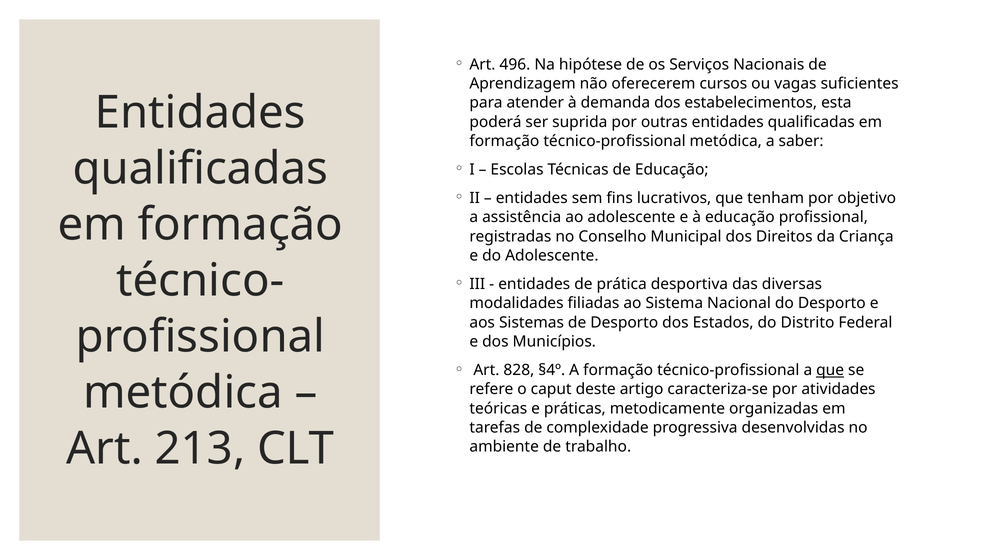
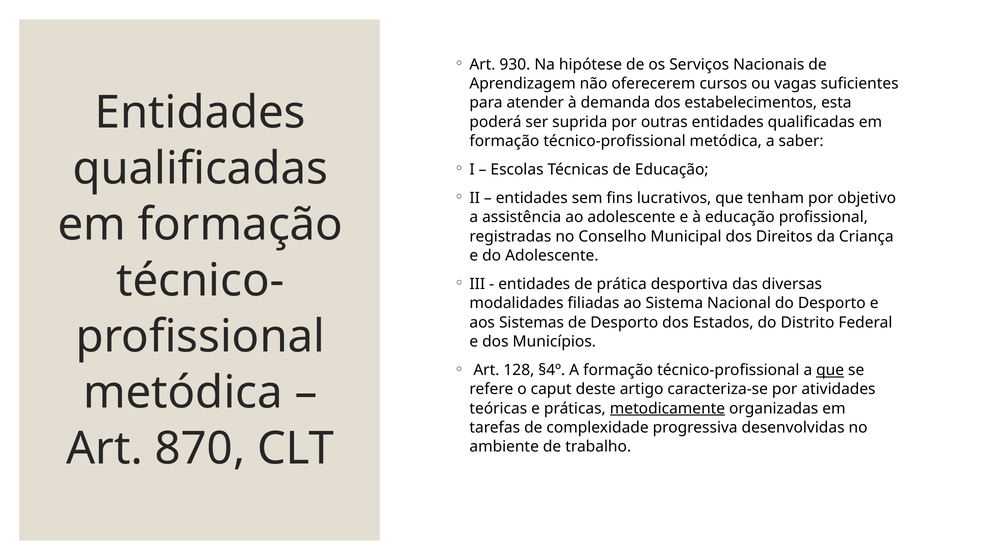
496: 496 -> 930
828: 828 -> 128
metodicamente underline: none -> present
213: 213 -> 870
